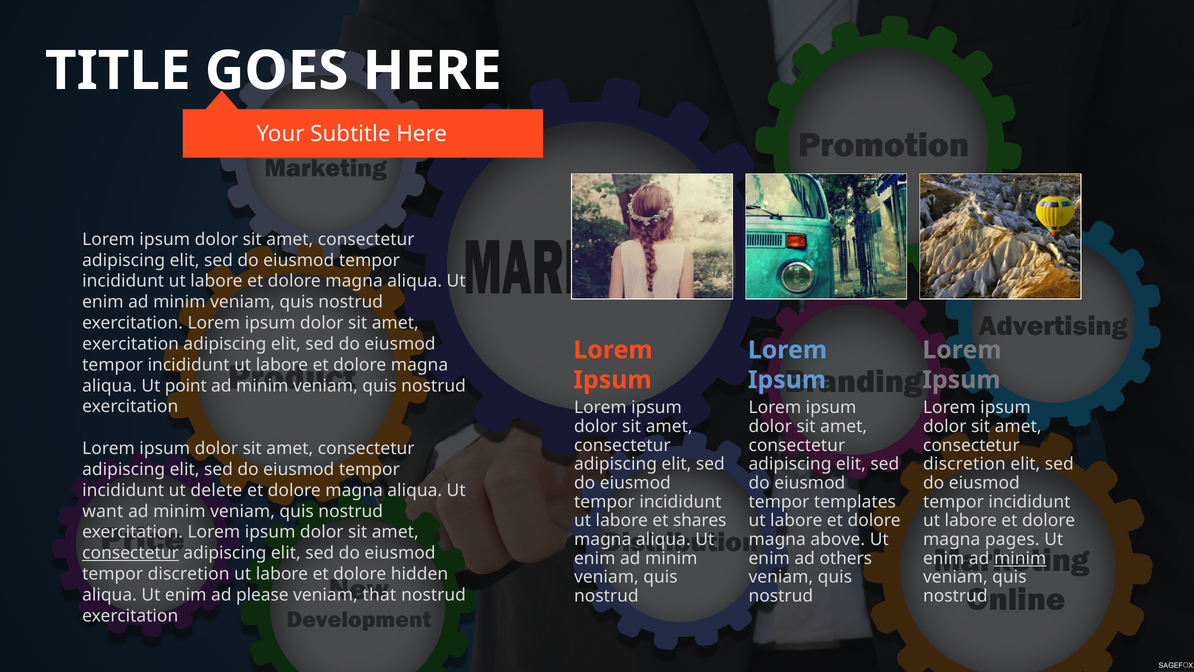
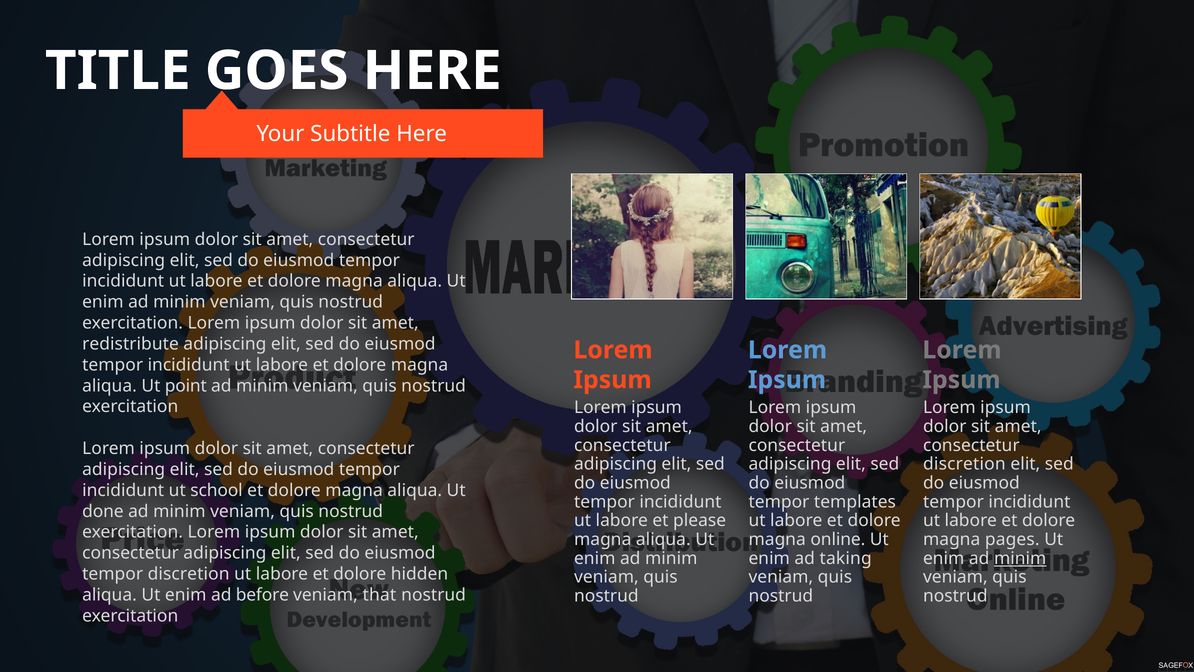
exercitation at (131, 344): exercitation -> redistribute
delete: delete -> school
want: want -> done
shares: shares -> please
above: above -> online
consectetur at (131, 553) underline: present -> none
others: others -> taking
please: please -> before
